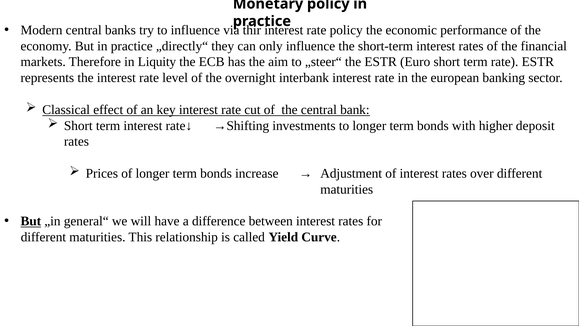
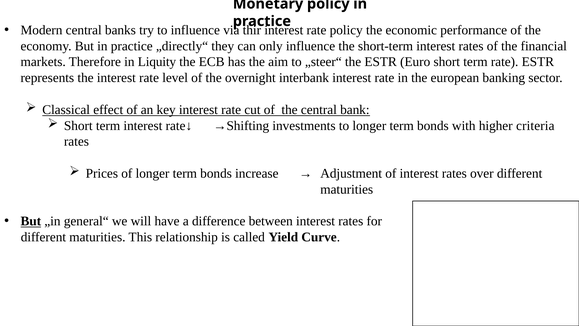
deposit: deposit -> criteria
